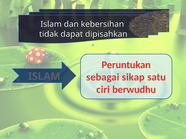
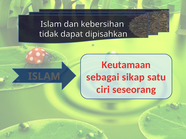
Peruntukan: Peruntukan -> Keutamaan
berwudhu: berwudhu -> seseorang
